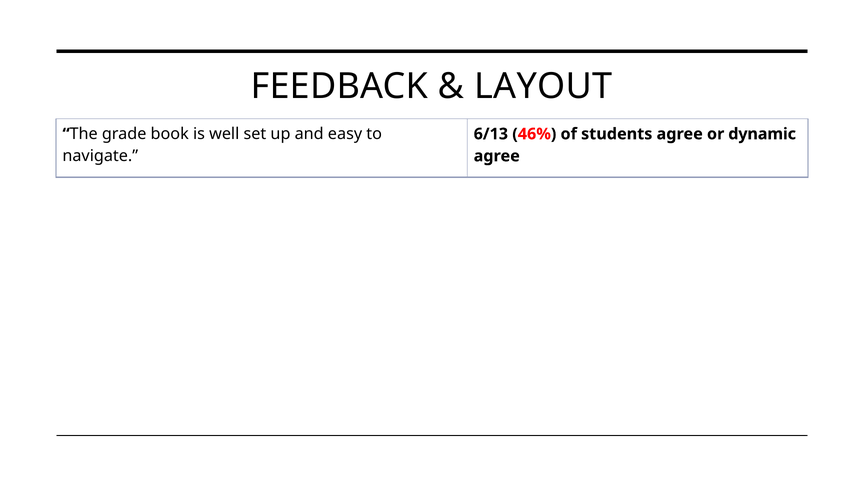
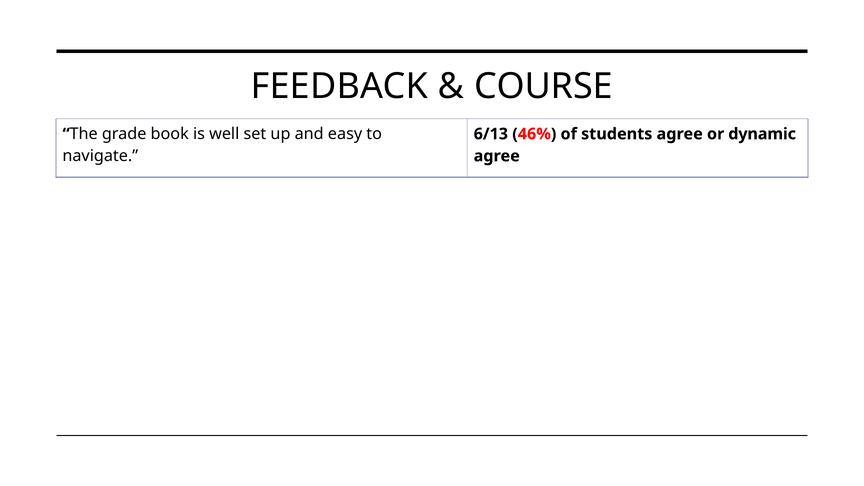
LAYOUT: LAYOUT -> COURSE
